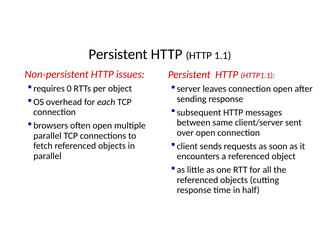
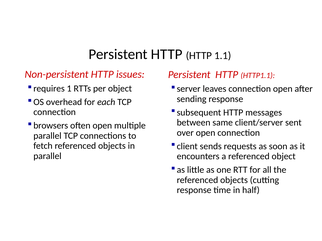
0: 0 -> 1
